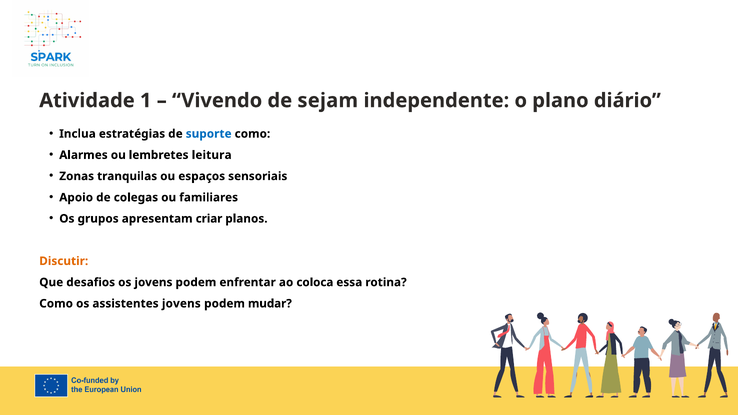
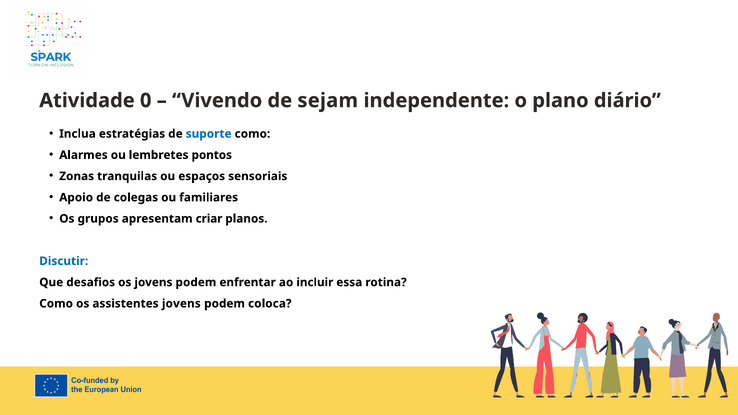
1: 1 -> 0
leitura: leitura -> pontos
Discutir colour: orange -> blue
coloca: coloca -> incluir
mudar: mudar -> coloca
